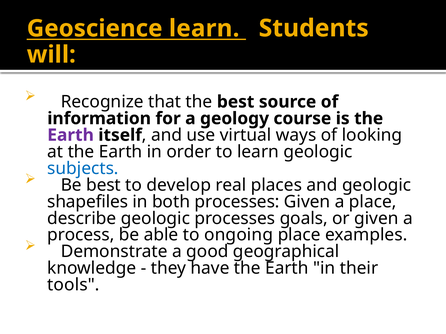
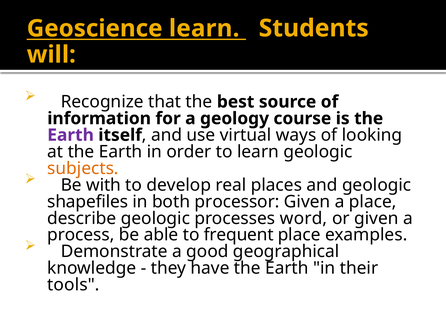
subjects colour: blue -> orange
Be best: best -> with
both processes: processes -> processor
goals: goals -> word
ongoing: ongoing -> frequent
